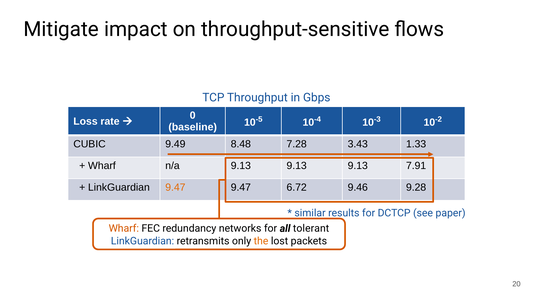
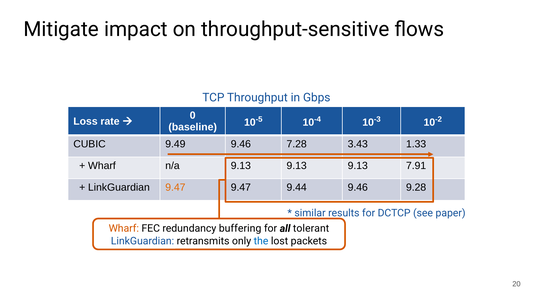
9.49 8.48: 8.48 -> 9.46
6.72: 6.72 -> 9.44
networks: networks -> buffering
the colour: orange -> blue
